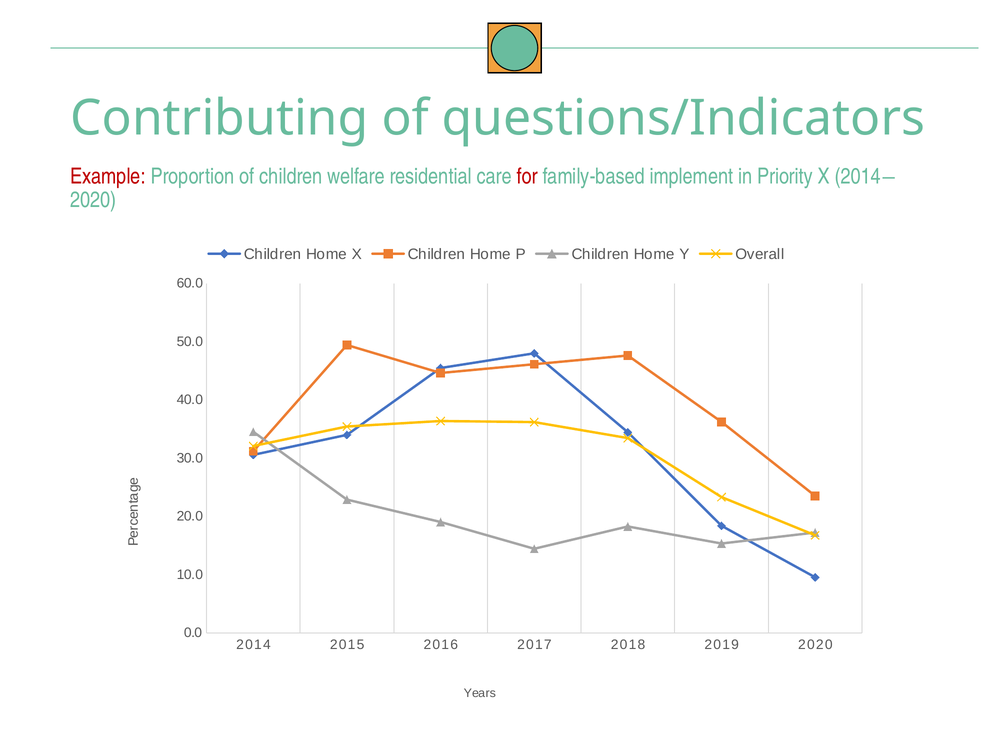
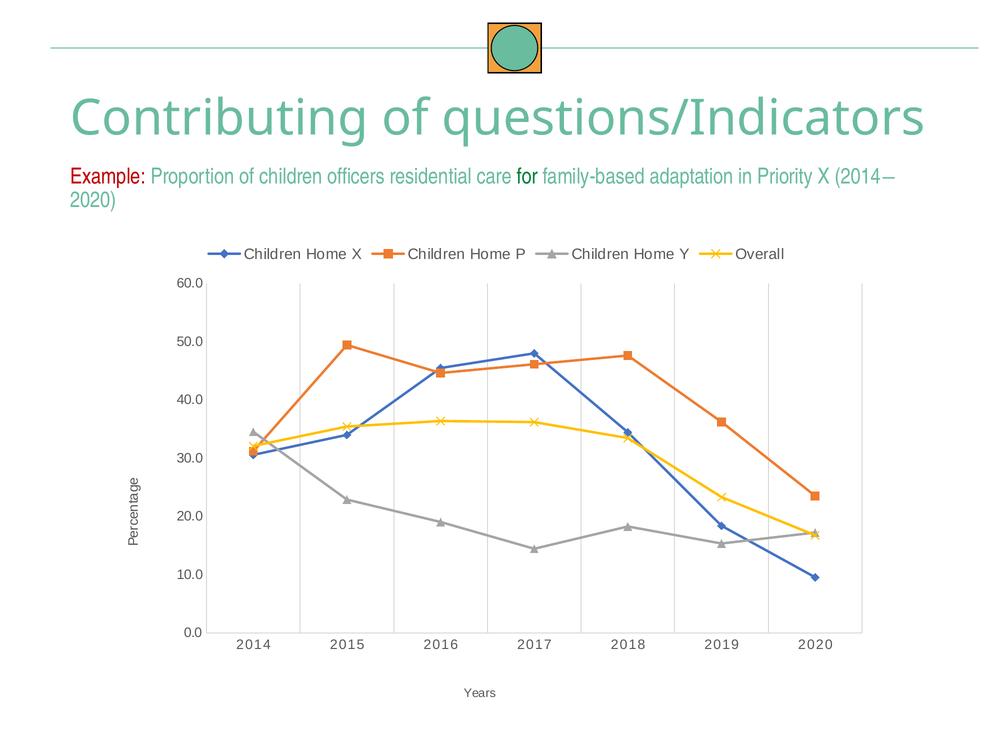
welfare: welfare -> officers
for colour: red -> green
implement: implement -> adaptation
